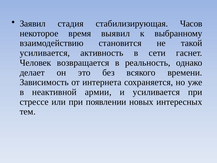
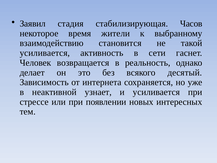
выявил: выявил -> жители
времени: времени -> десятый
армии: армии -> узнает
